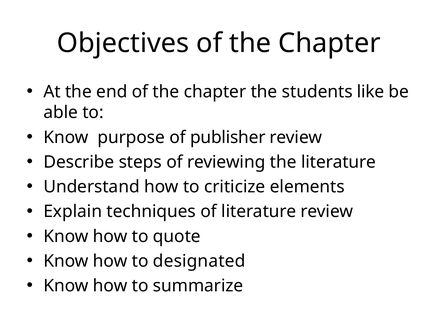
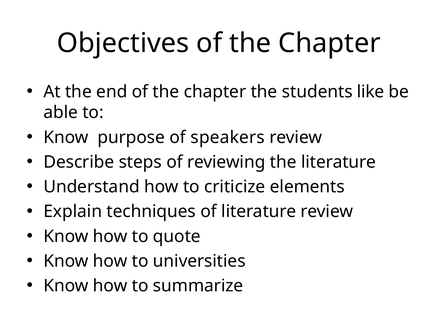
publisher: publisher -> speakers
designated: designated -> universities
